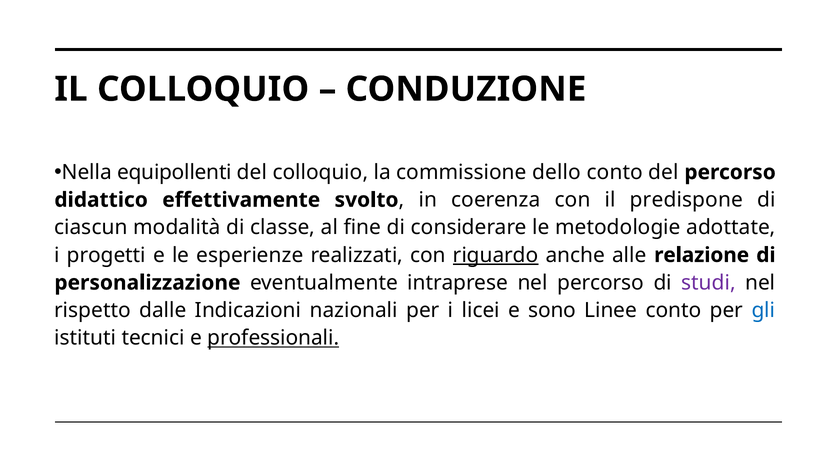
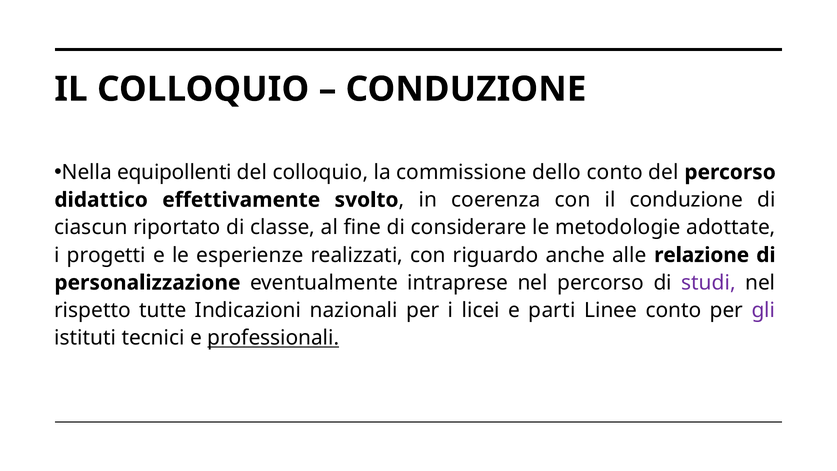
il predispone: predispone -> conduzione
modalità: modalità -> riportato
riguardo underline: present -> none
dalle: dalle -> tutte
sono: sono -> parti
gli colour: blue -> purple
